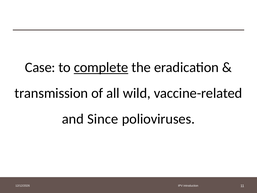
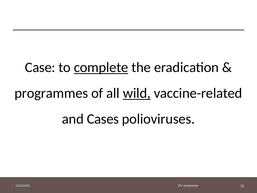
transmission: transmission -> programmes
wild underline: none -> present
Since: Since -> Cases
